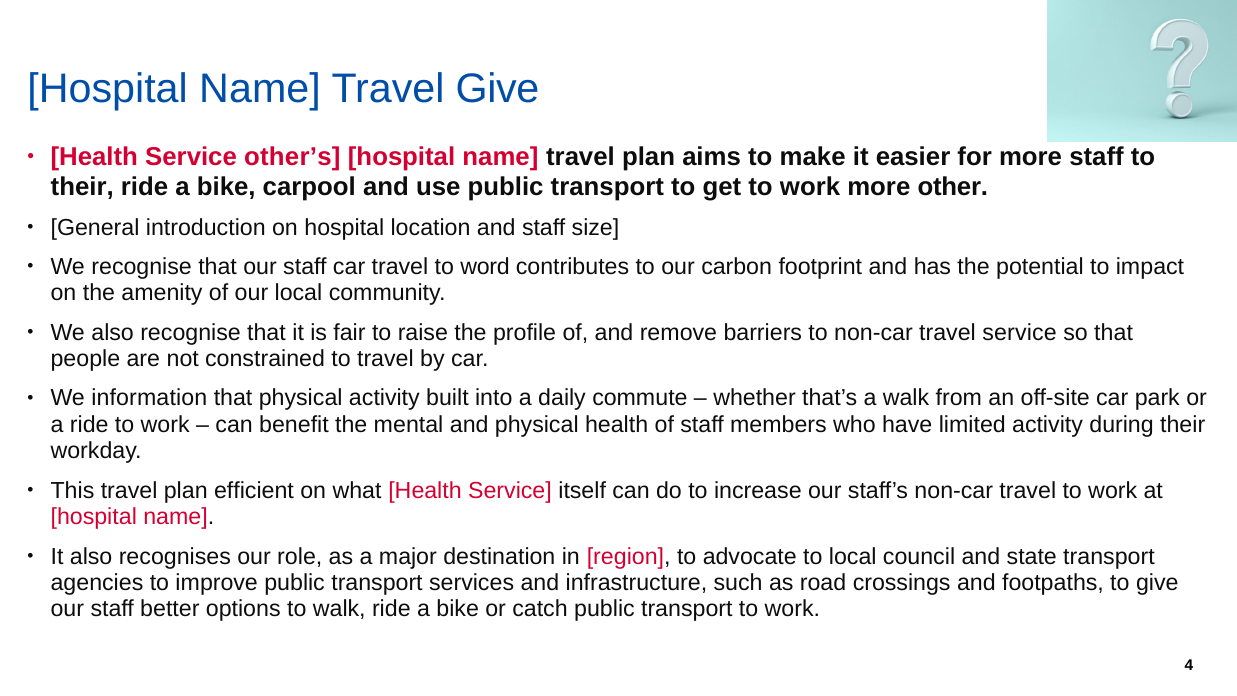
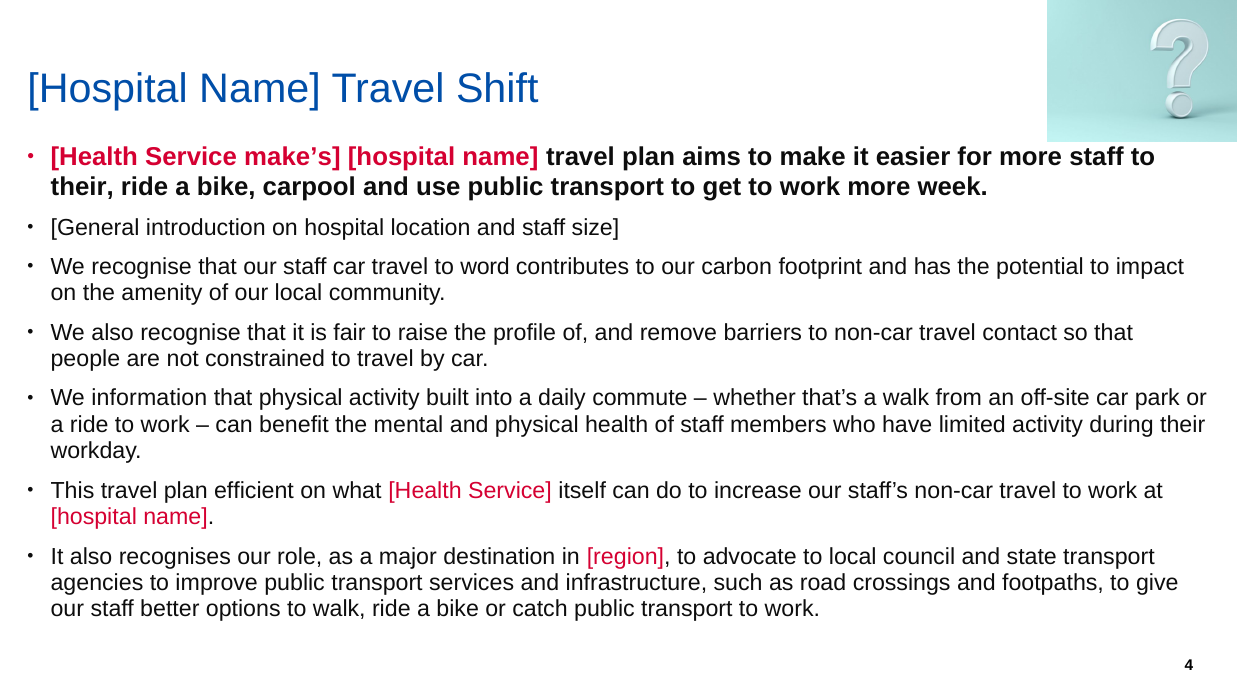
Travel Give: Give -> Shift
other’s: other’s -> make’s
other: other -> week
travel service: service -> contact
